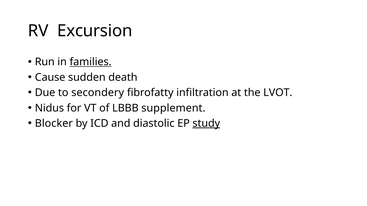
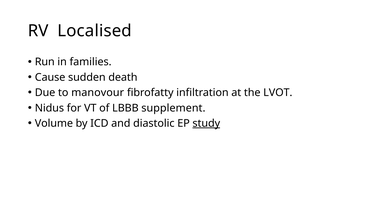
Excursion: Excursion -> Localised
families underline: present -> none
secondery: secondery -> manovour
Blocker: Blocker -> Volume
